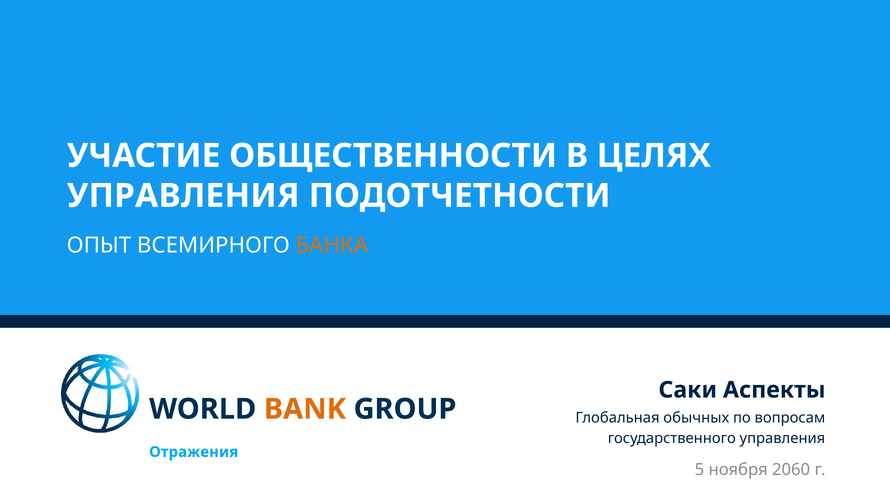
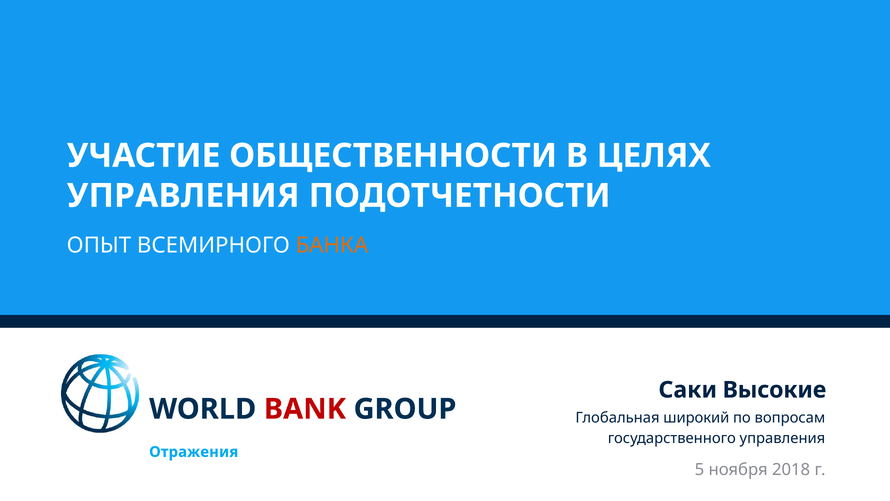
Аспекты: Аспекты -> Высокие
BANK colour: orange -> red
обычных: обычных -> широкий
2060: 2060 -> 2018
